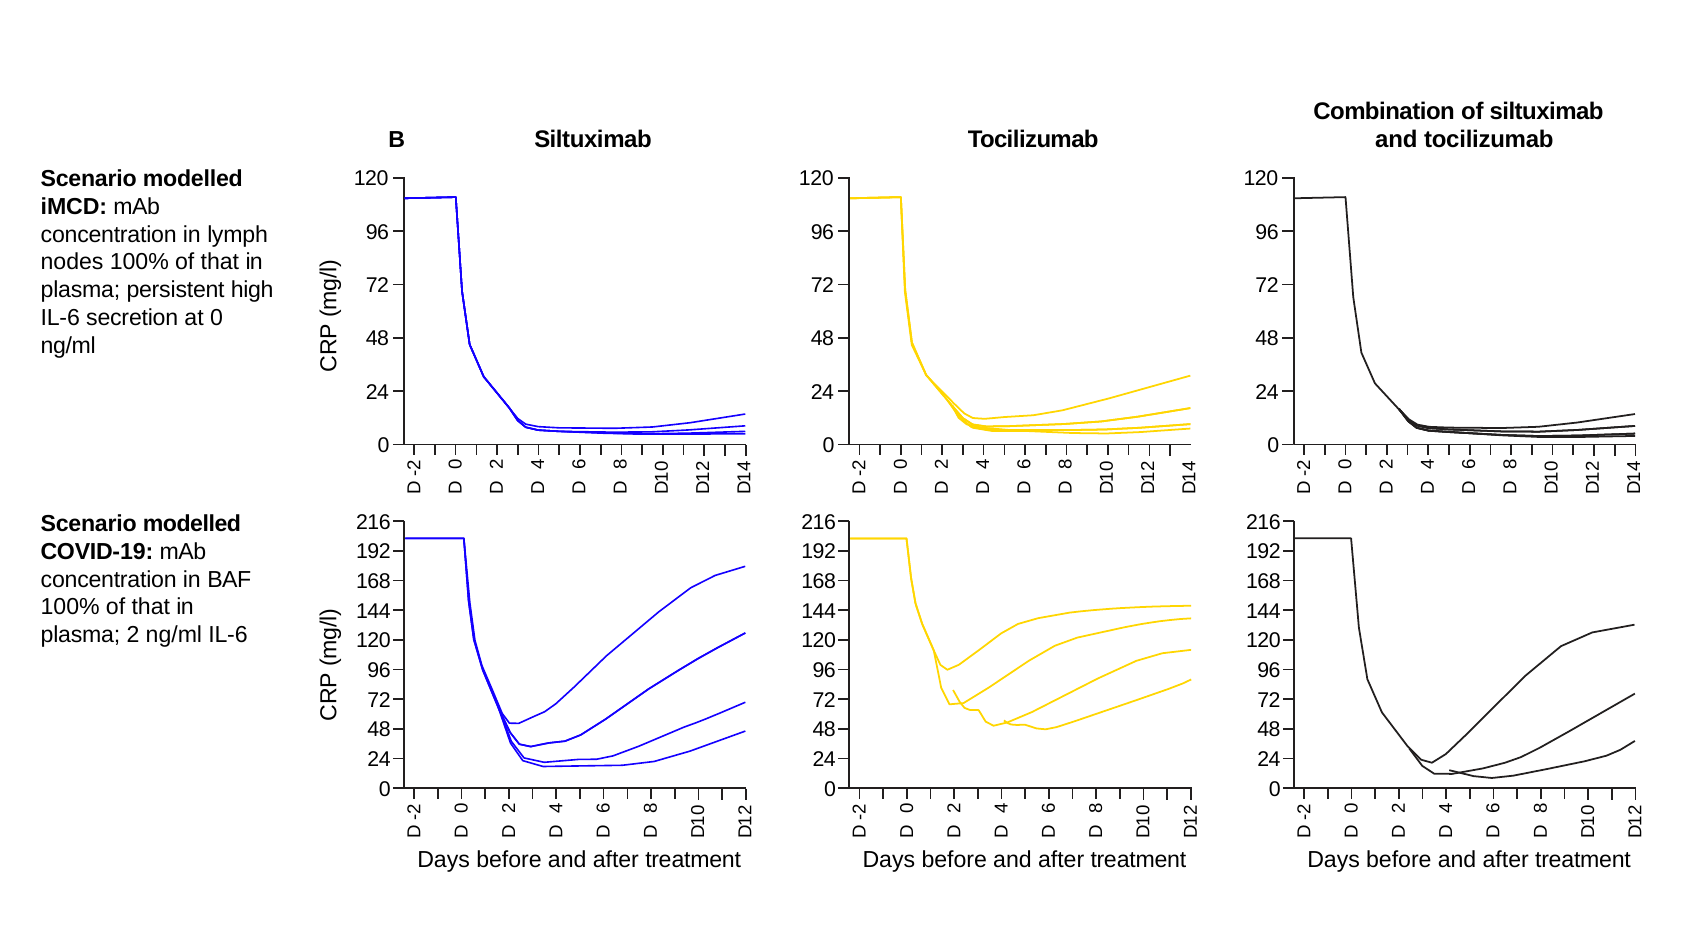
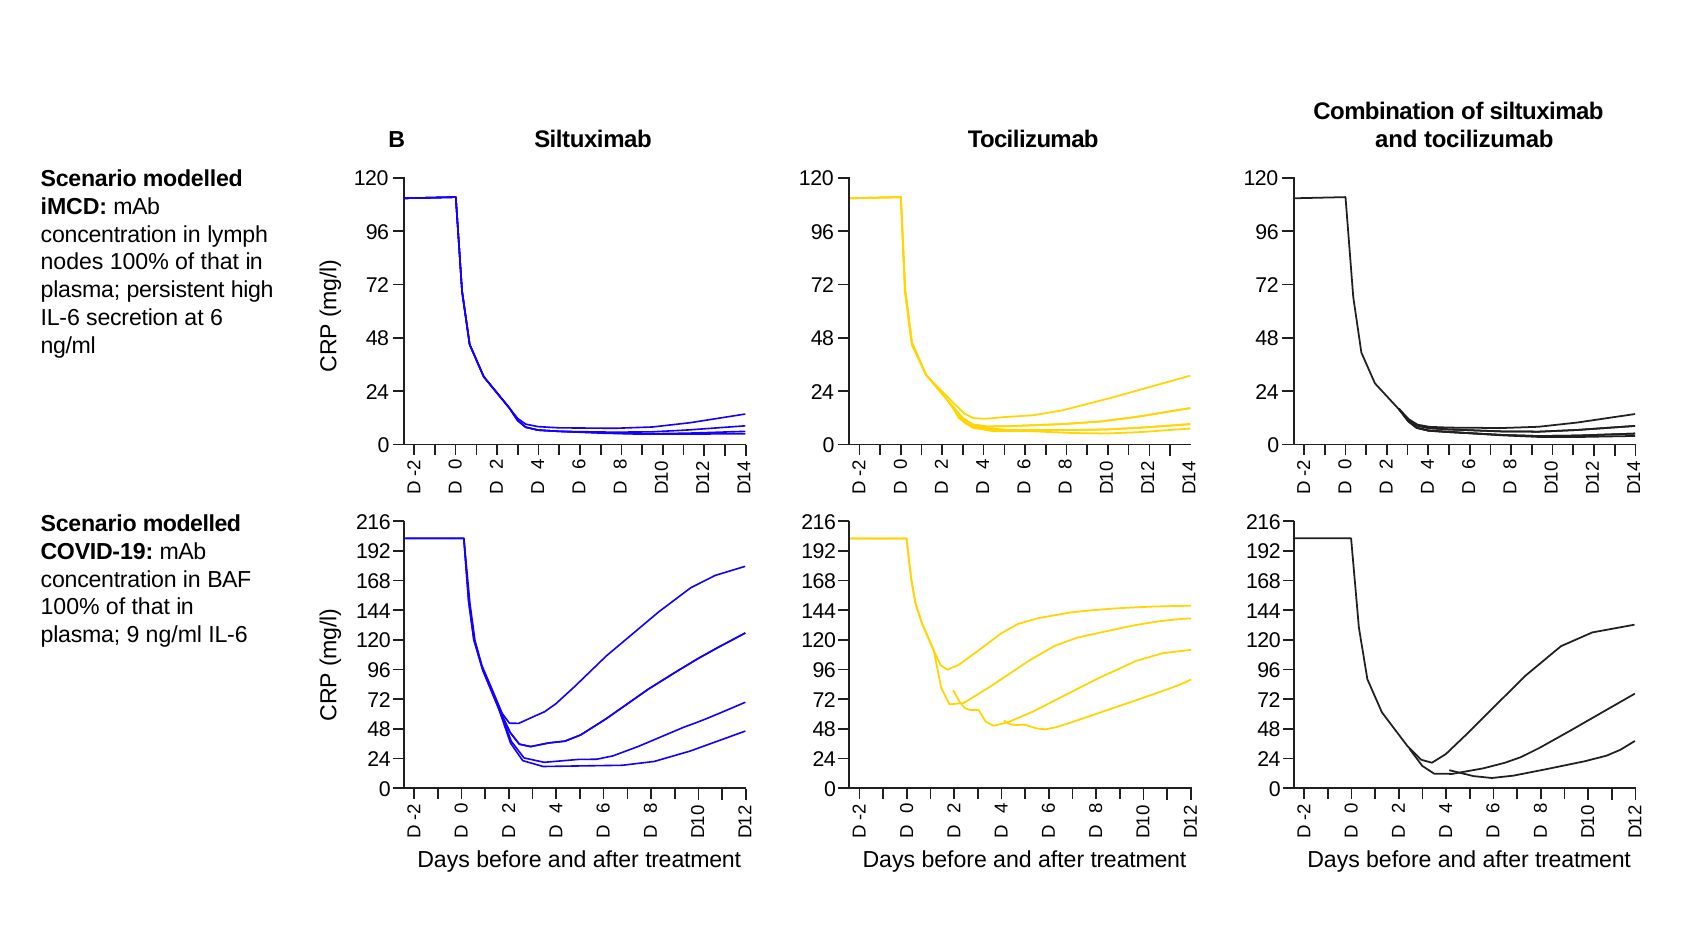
at 0: 0 -> 6
plasma 2: 2 -> 9
